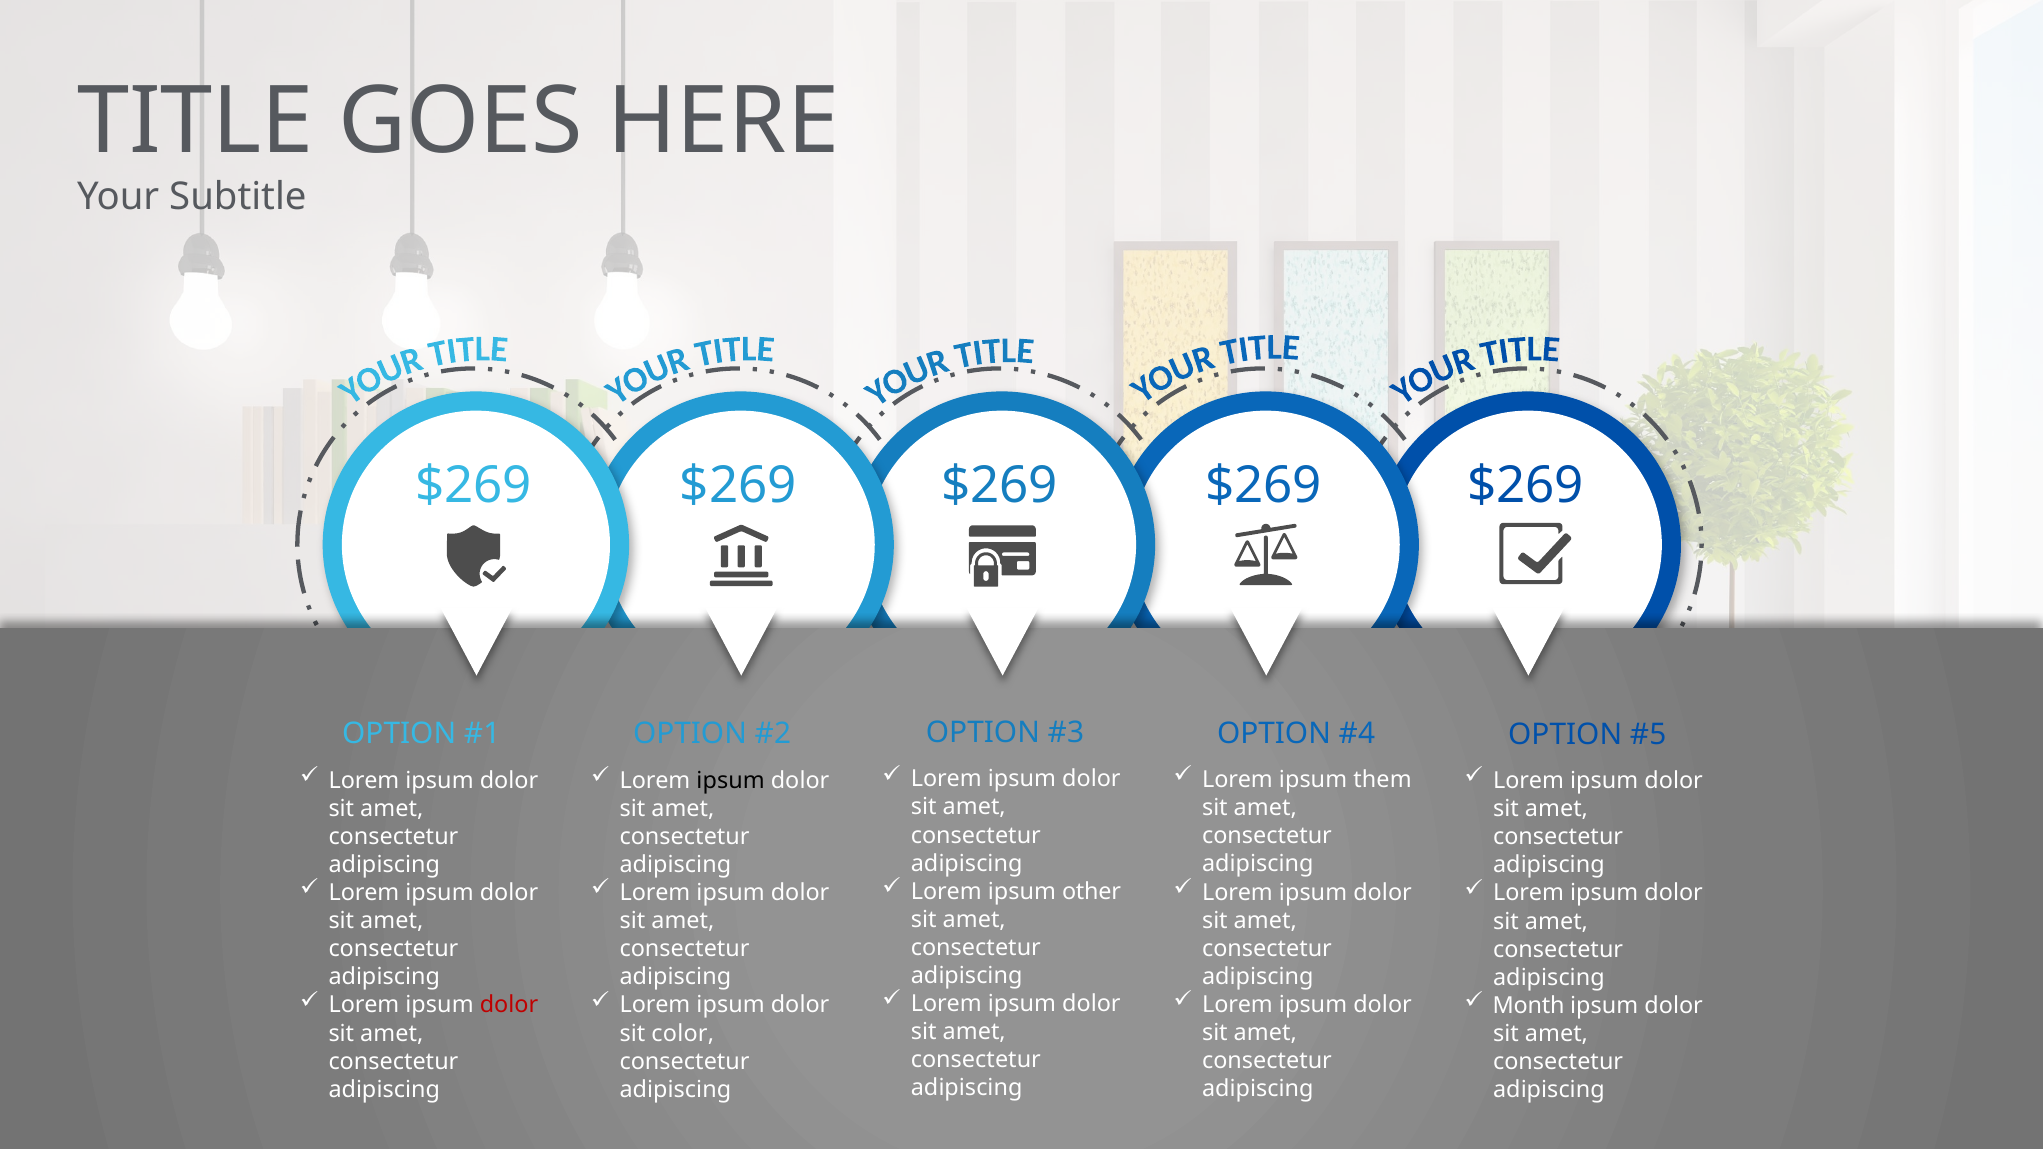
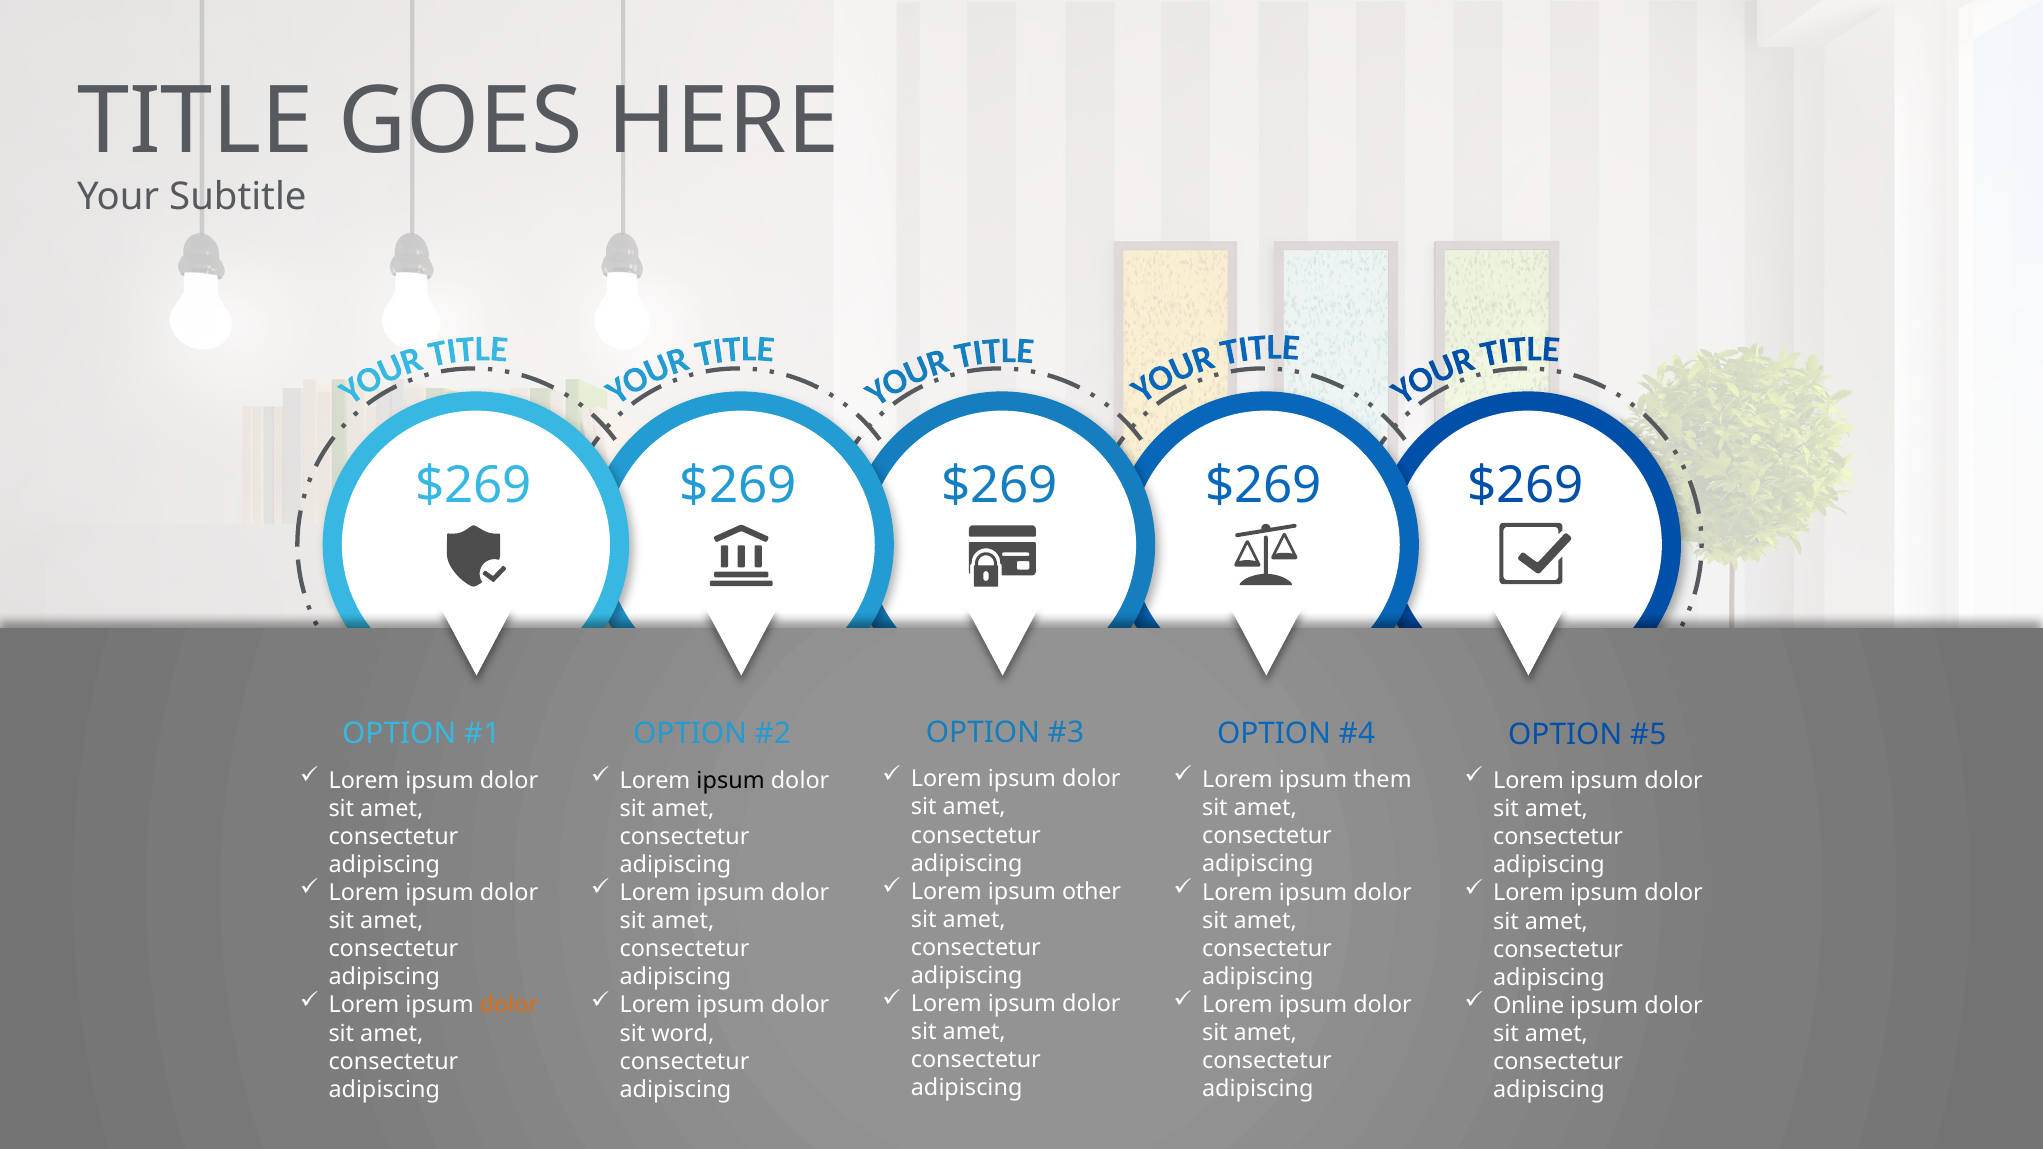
dolor at (509, 1005) colour: red -> orange
Month: Month -> Online
color: color -> word
